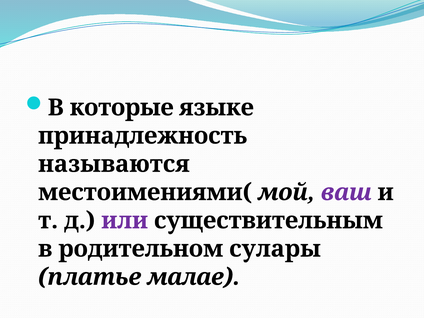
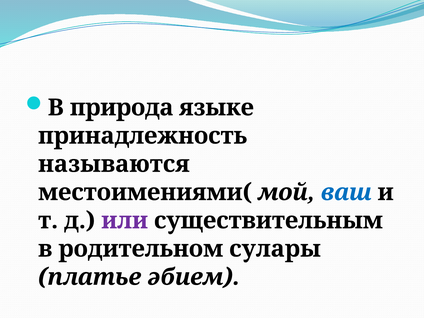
которые: которые -> природа
ваш colour: purple -> blue
малае: малае -> әбием
